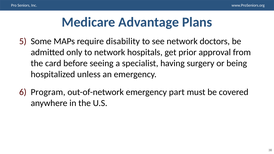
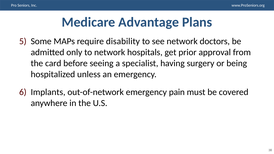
Program: Program -> Implants
part: part -> pain
